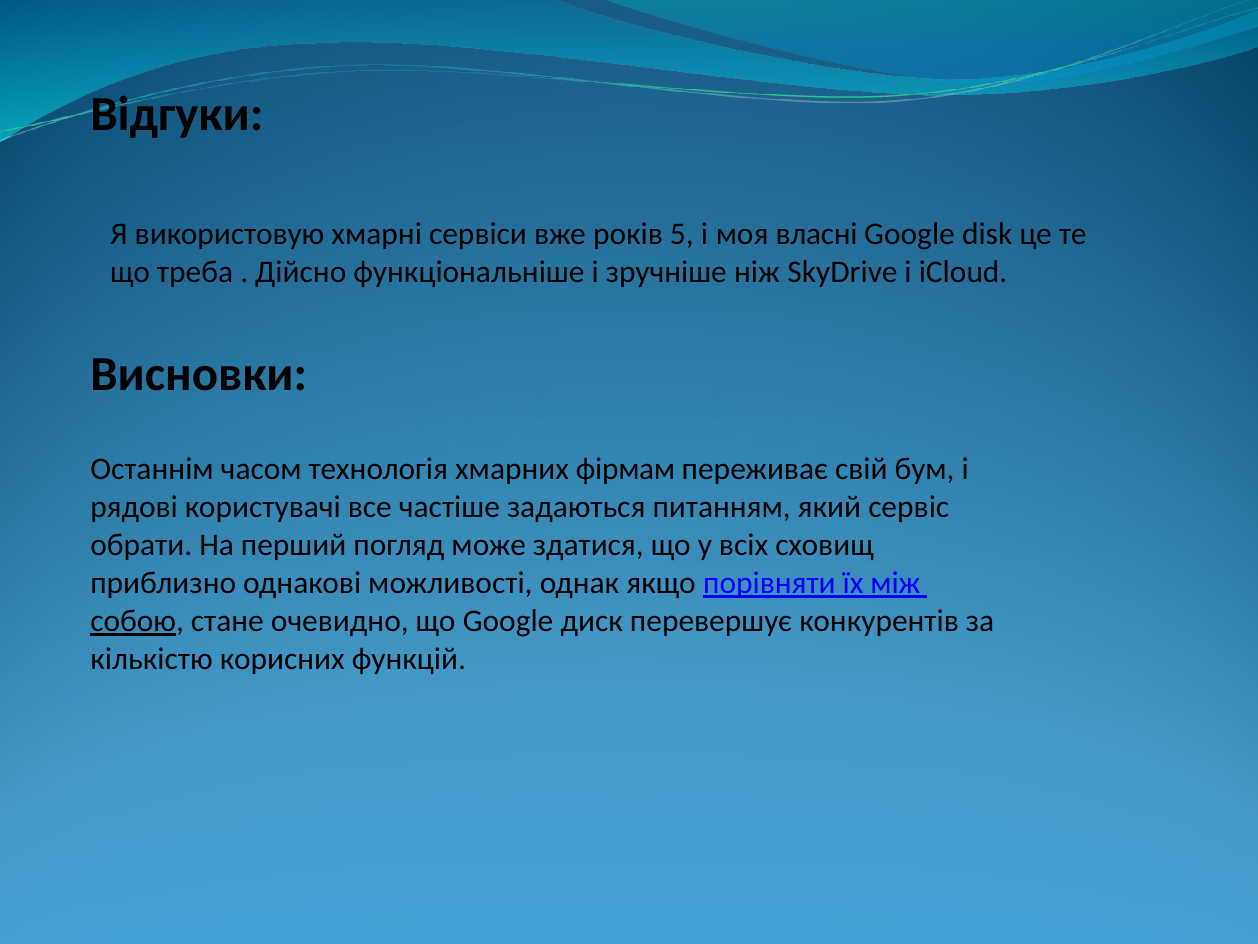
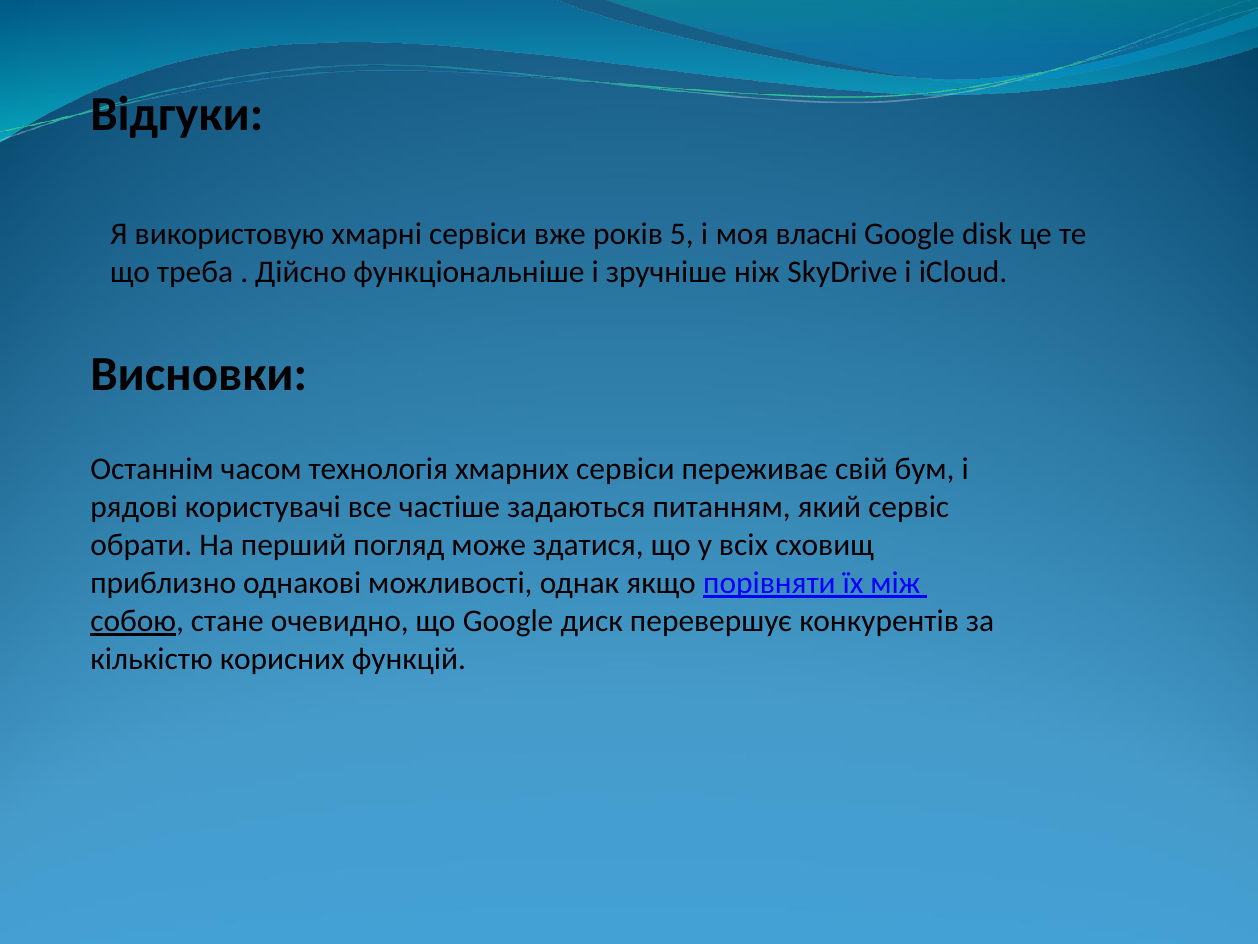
хмарних фірмам: фірмам -> сервіси
